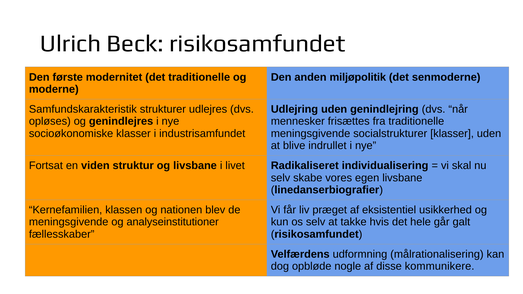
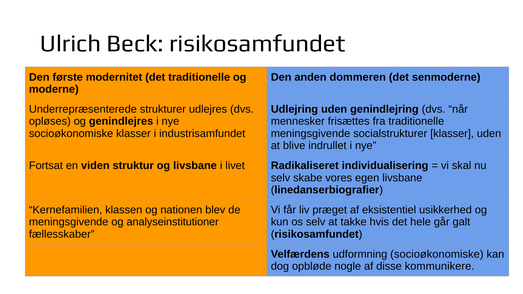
miljøpolitik: miljøpolitik -> dommeren
Samfundskarakteristik: Samfundskarakteristik -> Underrepræsenterede
udformning målrationalisering: målrationalisering -> socioøkonomiske
